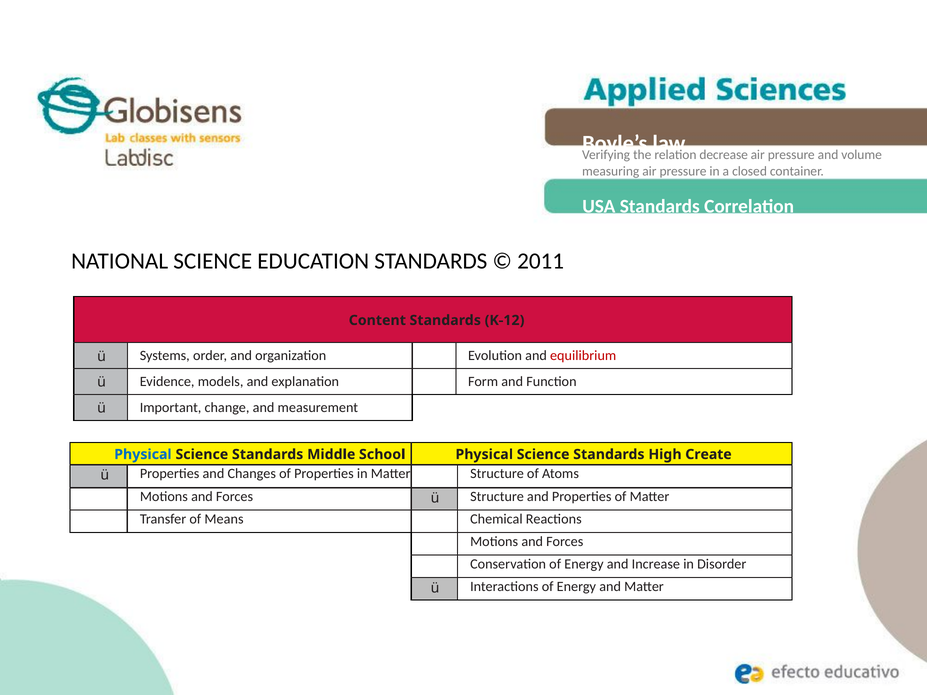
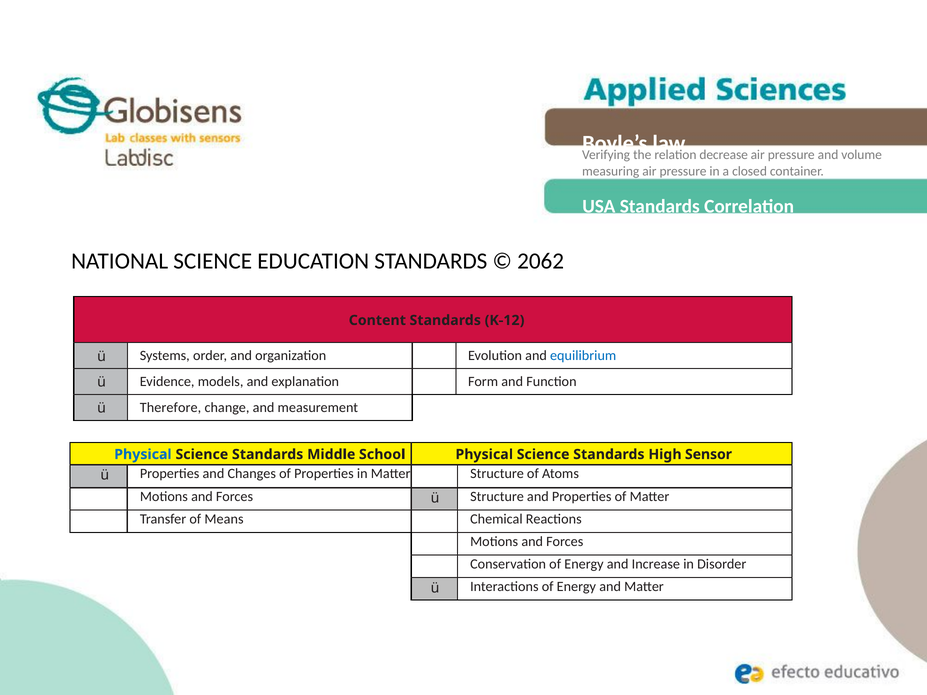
2011: 2011 -> 2062
equilibrium colour: red -> blue
Important: Important -> Therefore
Create: Create -> Sensor
